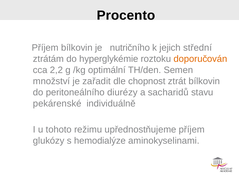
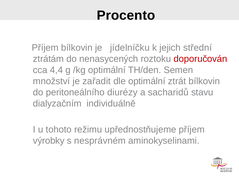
nutričního: nutričního -> jídelníčku
hyperglykémie: hyperglykémie -> nenasycených
doporučován colour: orange -> red
2,2: 2,2 -> 4,4
dle chopnost: chopnost -> optimální
pekárenské: pekárenské -> dialyzačním
glukózy: glukózy -> výrobky
hemodialýze: hemodialýze -> nesprávném
